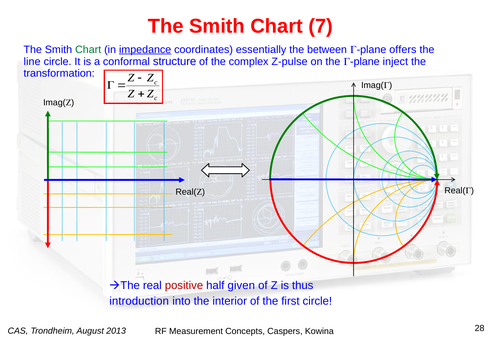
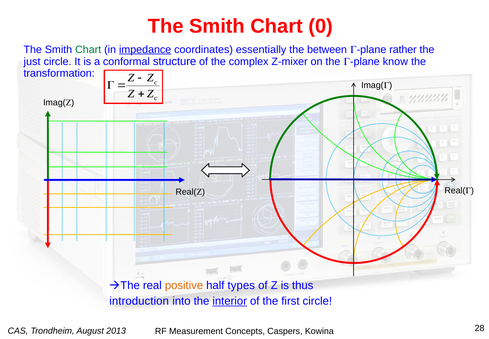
7: 7 -> 0
offers: offers -> rather
line: line -> just
Z-pulse: Z-pulse -> Z-mixer
inject: inject -> know
positive colour: red -> orange
given: given -> types
interior underline: none -> present
